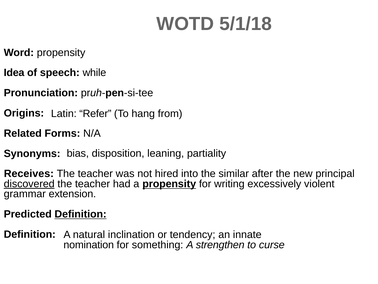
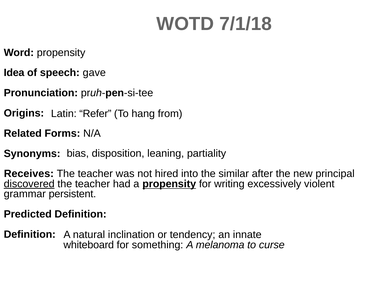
5/1/18: 5/1/18 -> 7/1/18
while: while -> gave
extension: extension -> persistent
Definition at (81, 214) underline: present -> none
nomination: nomination -> whiteboard
strengthen: strengthen -> melanoma
